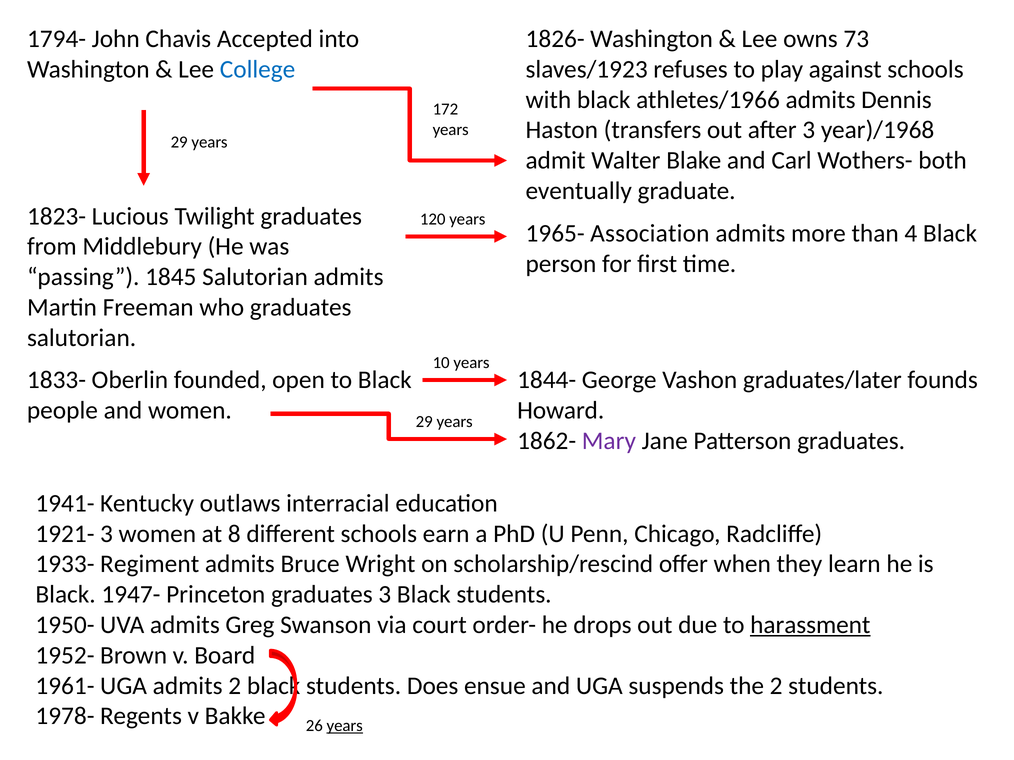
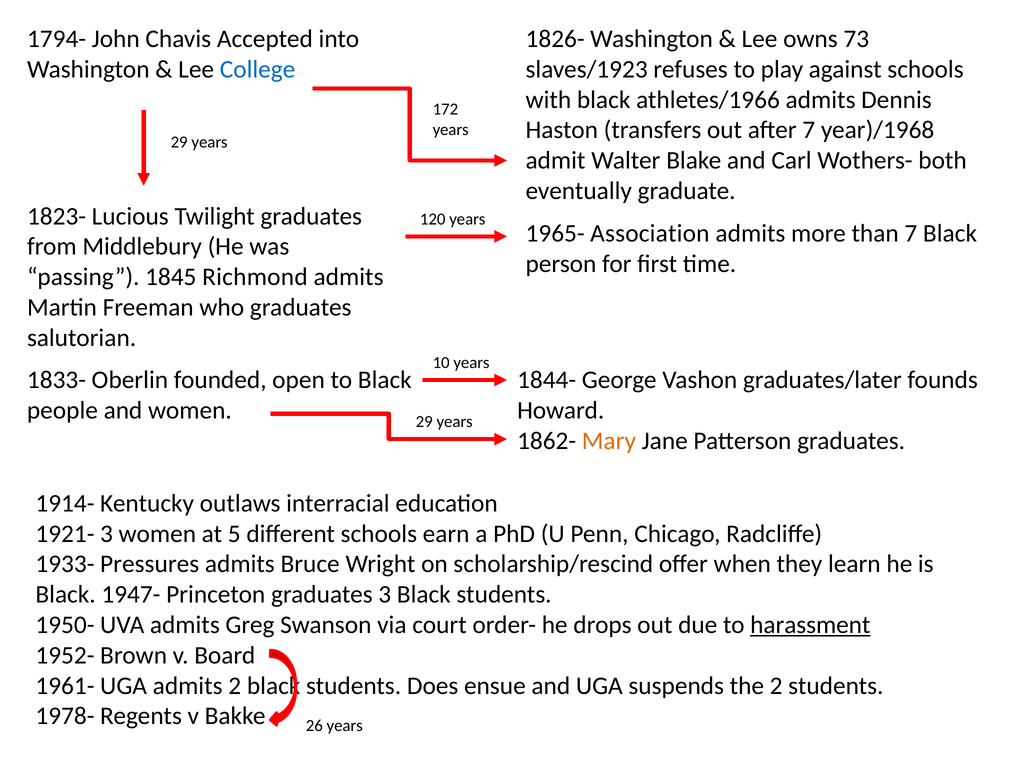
after 3: 3 -> 7
than 4: 4 -> 7
1845 Salutorian: Salutorian -> Richmond
Mary colour: purple -> orange
1941-: 1941- -> 1914-
8: 8 -> 5
Regiment: Regiment -> Pressures
years at (345, 726) underline: present -> none
